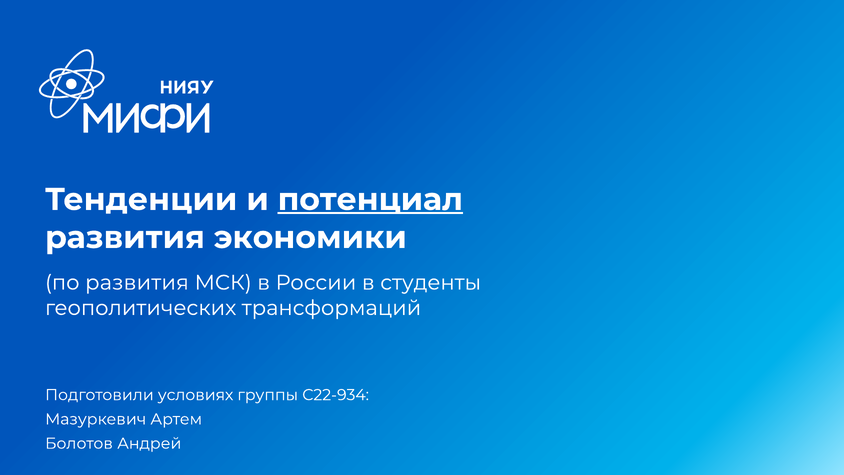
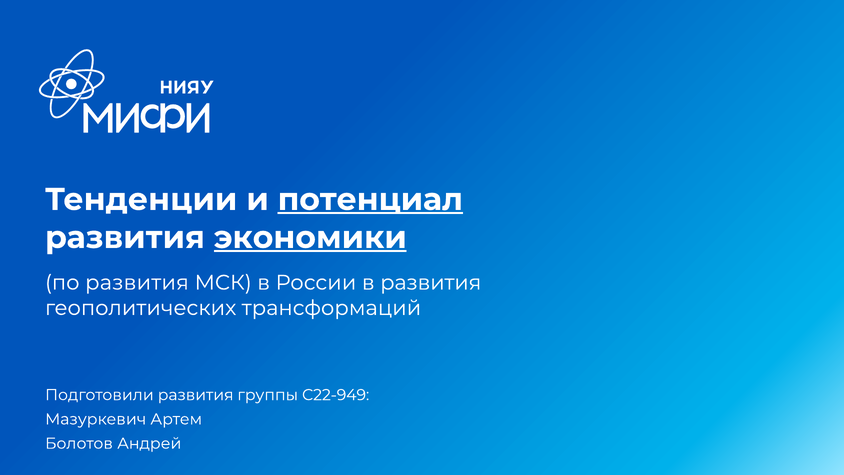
экономики underline: none -> present
в студенты: студенты -> развития
Подготовили условиях: условиях -> развития
С22-934: С22-934 -> С22-949
